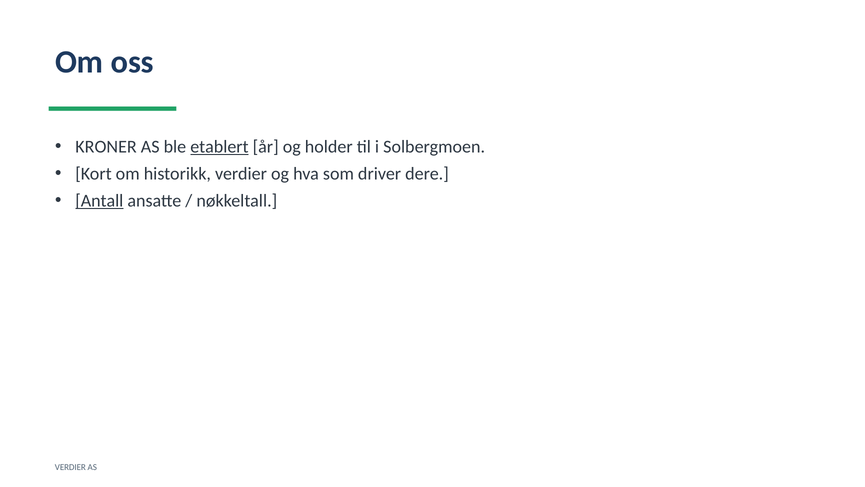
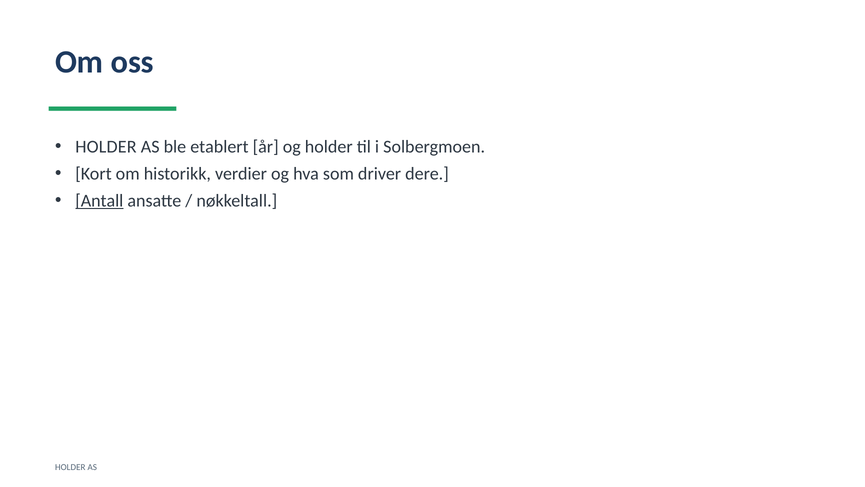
KRONER at (106, 147): KRONER -> HOLDER
etablert underline: present -> none
VERDIER at (70, 467): VERDIER -> HOLDER
